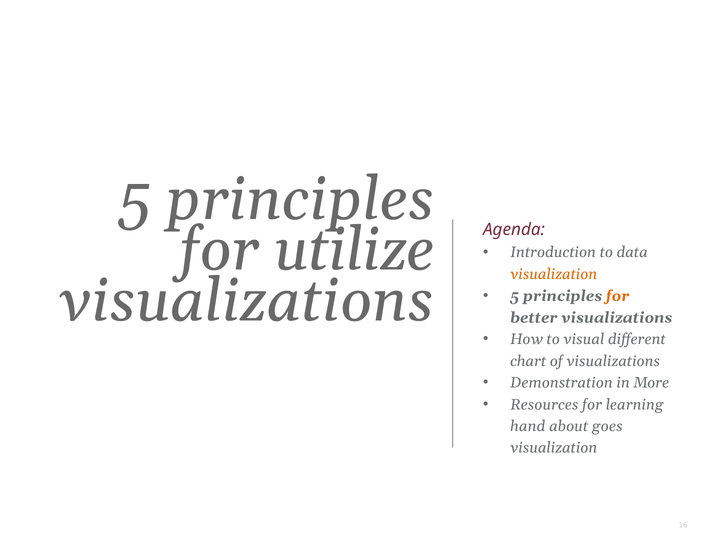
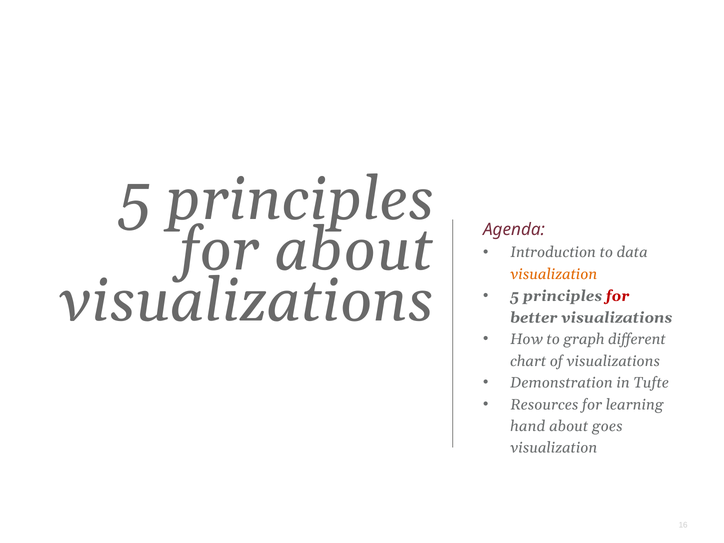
for utilize: utilize -> about
for at (618, 296) colour: orange -> red
visual: visual -> graph
More: More -> Tufte
